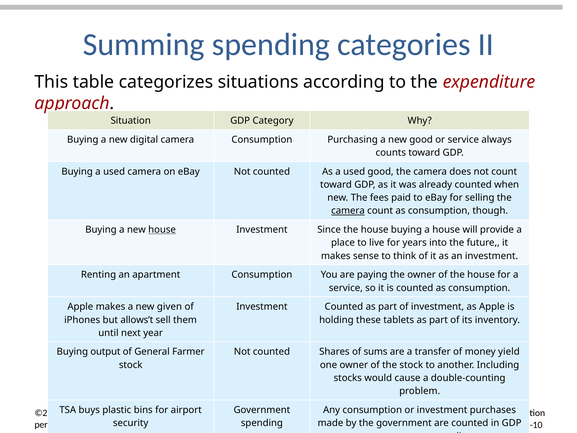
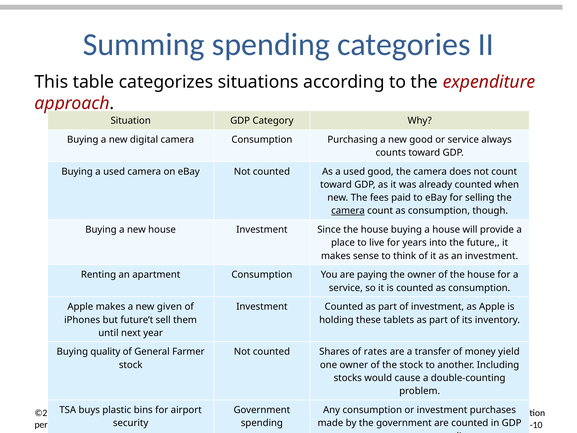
house at (162, 230) underline: present -> none
allows’t: allows’t -> future’t
output: output -> quality
sums: sums -> rates
